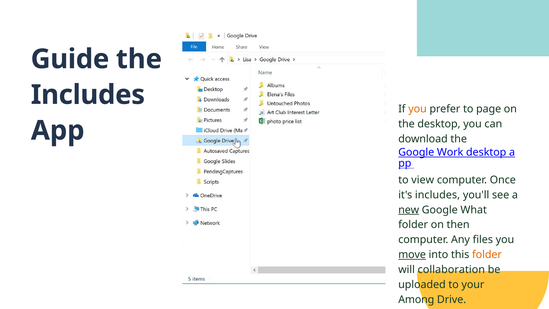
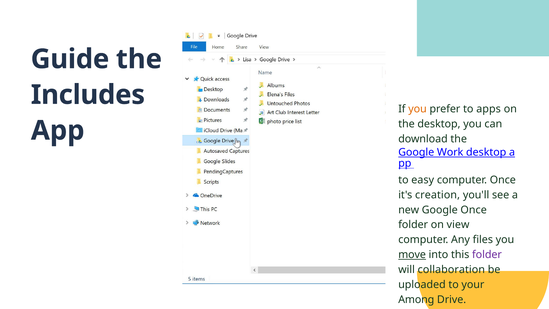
page: page -> apps
view: view -> easy
it's includes: includes -> creation
new underline: present -> none
Google What: What -> Once
then: then -> view
folder at (487, 255) colour: orange -> purple
